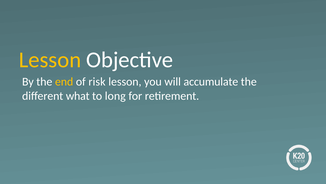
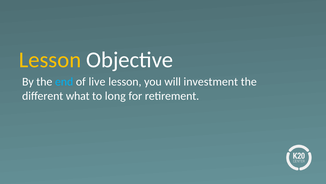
end colour: yellow -> light blue
risk: risk -> live
accumulate: accumulate -> investment
